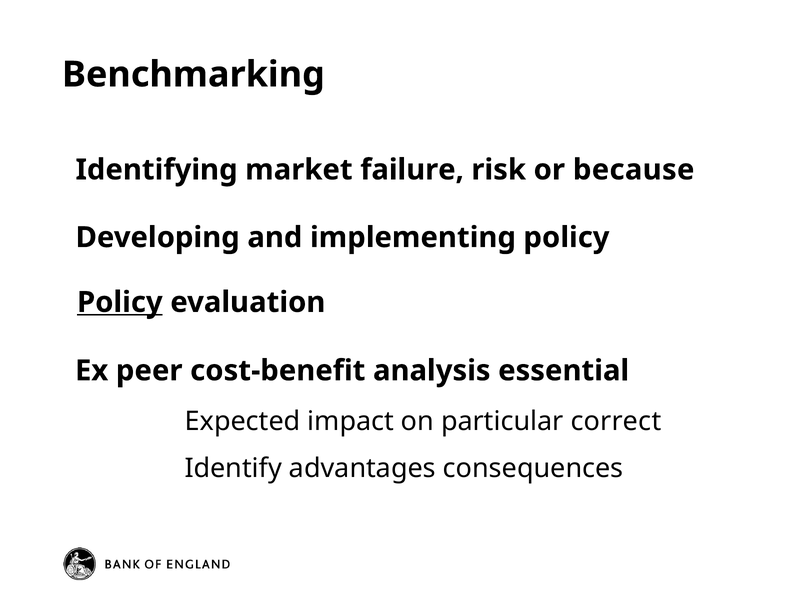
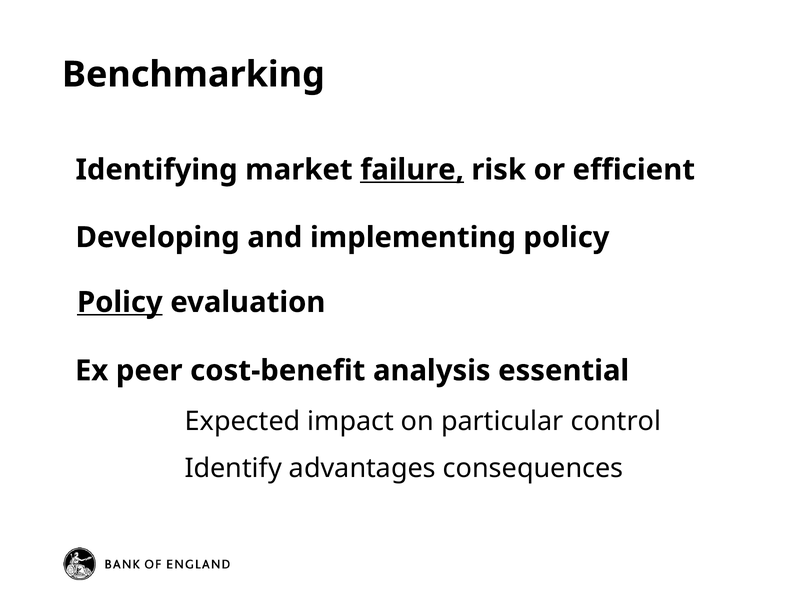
failure underline: none -> present
because: because -> efficient
correct: correct -> control
